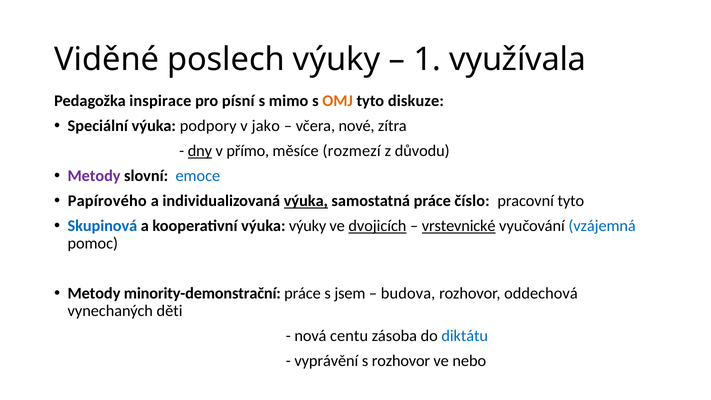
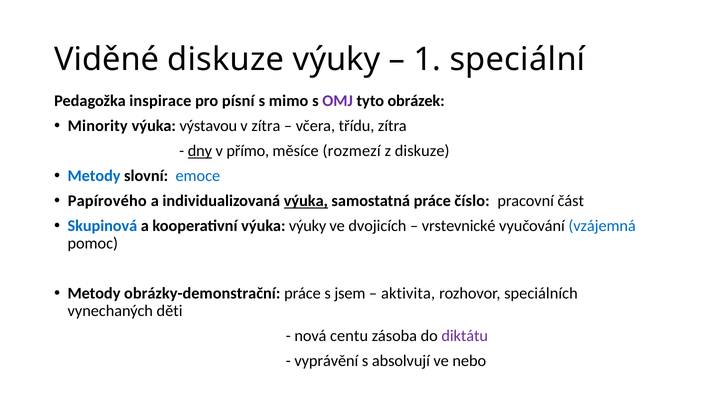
Viděné poslech: poslech -> diskuze
využívala: využívala -> speciální
OMJ colour: orange -> purple
diskuze: diskuze -> obrázek
Speciální: Speciální -> Minority
podpory: podpory -> výstavou
v jako: jako -> zítra
nové: nové -> třídu
z důvodu: důvodu -> diskuze
Metody at (94, 176) colour: purple -> blue
pracovní tyto: tyto -> část
dvojicích underline: present -> none
vrstevnické underline: present -> none
minority-demonstrační: minority-demonstrační -> obrázky-demonstrační
budova: budova -> aktivita
oddechová: oddechová -> speciálních
diktátu colour: blue -> purple
s rozhovor: rozhovor -> absolvují
